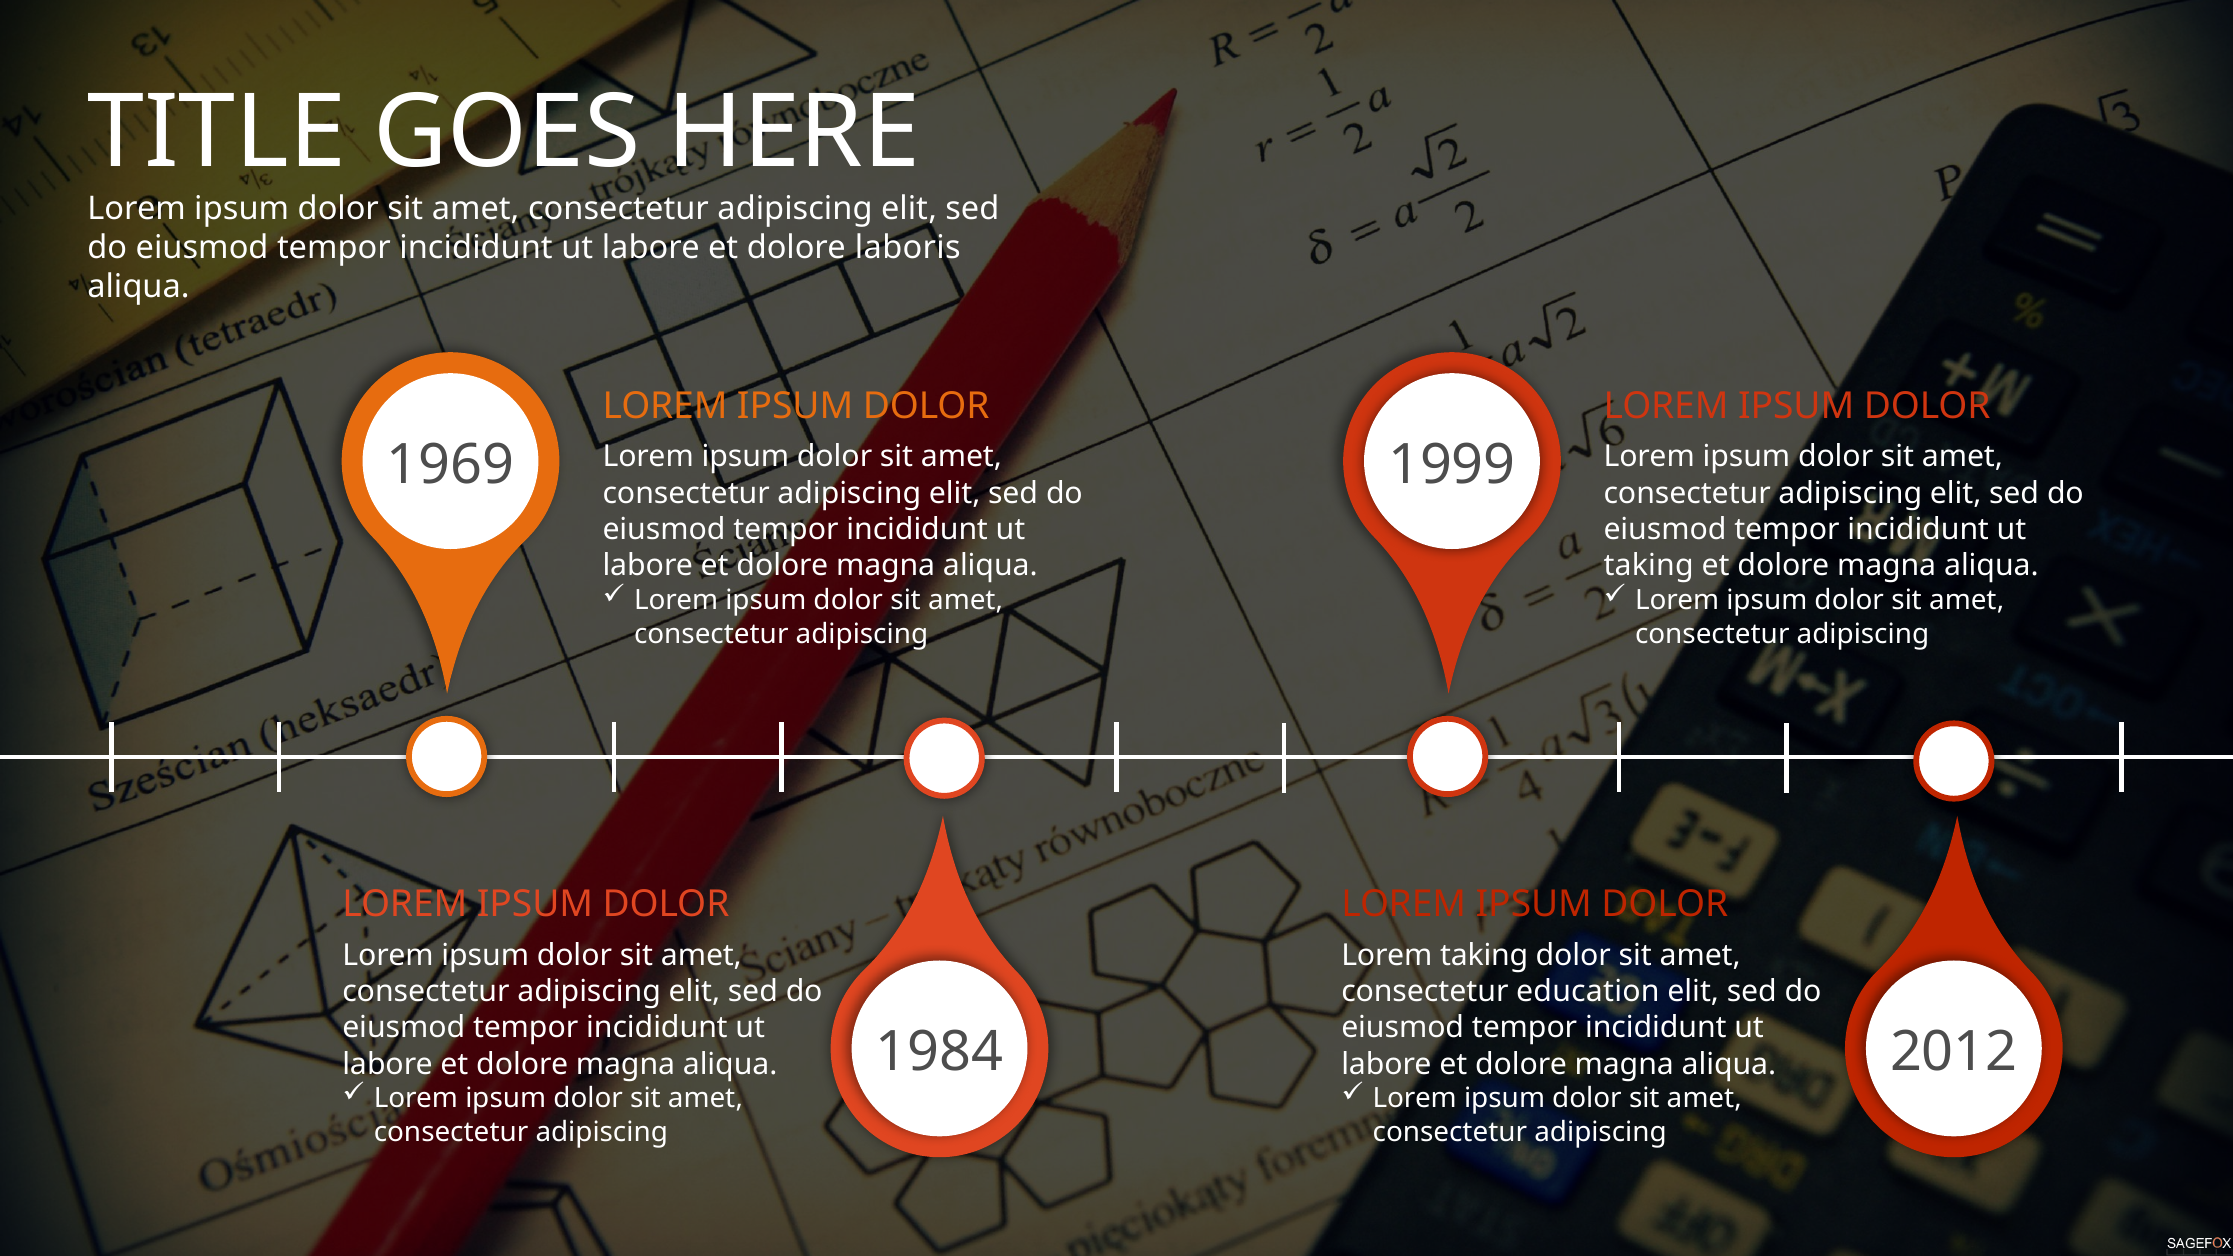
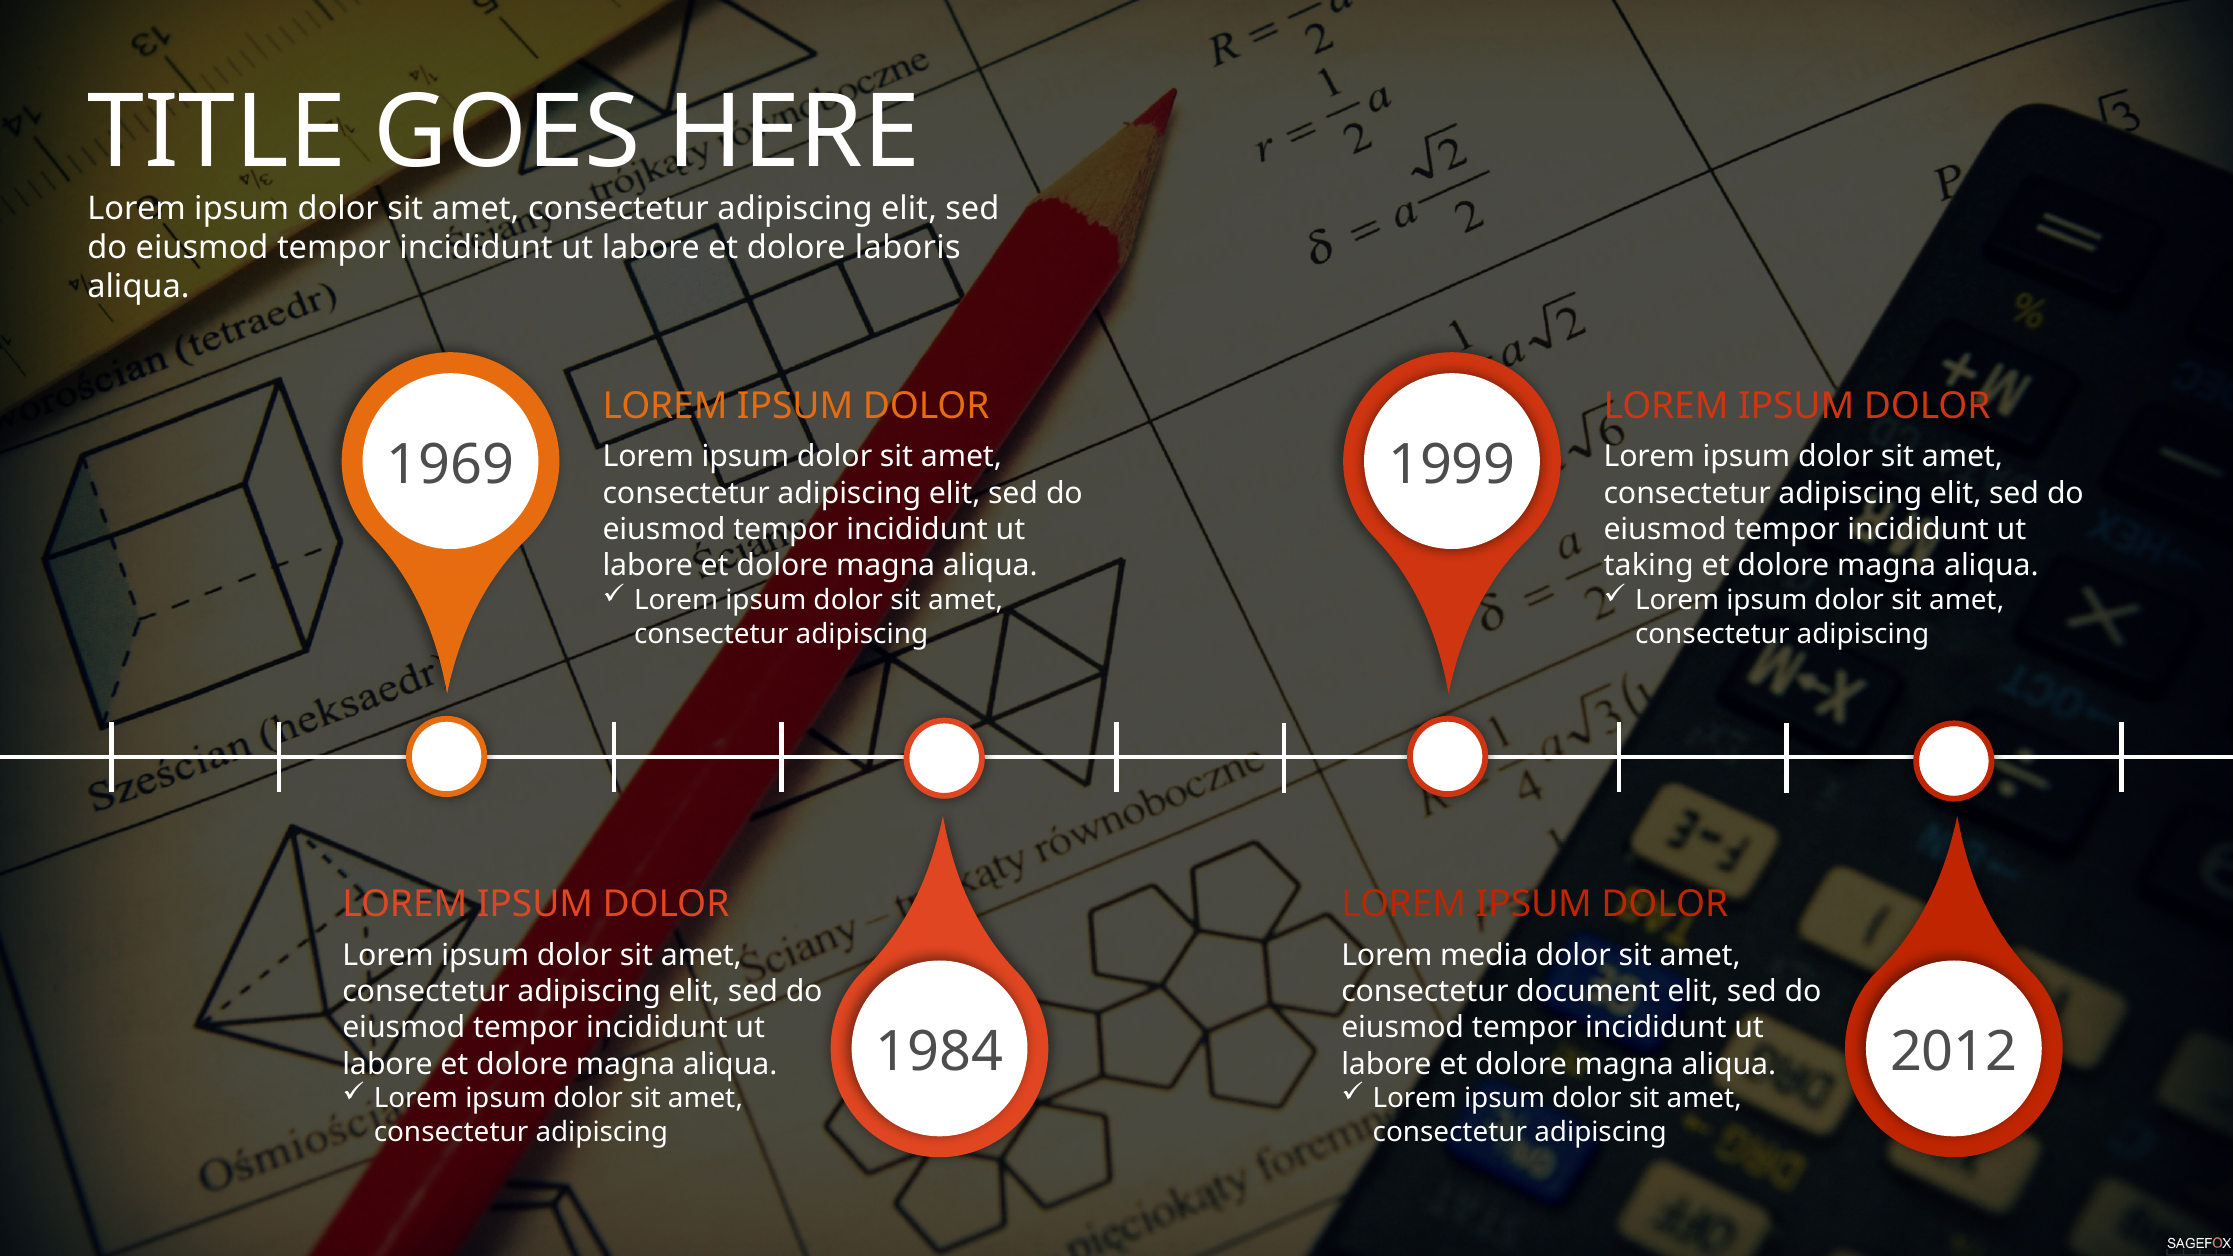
Lorem taking: taking -> media
education: education -> document
